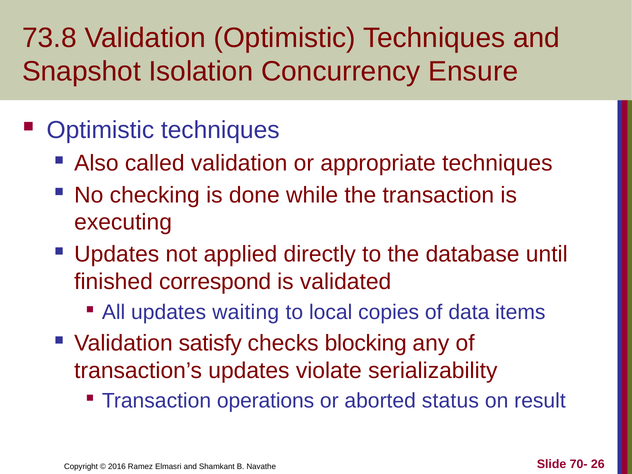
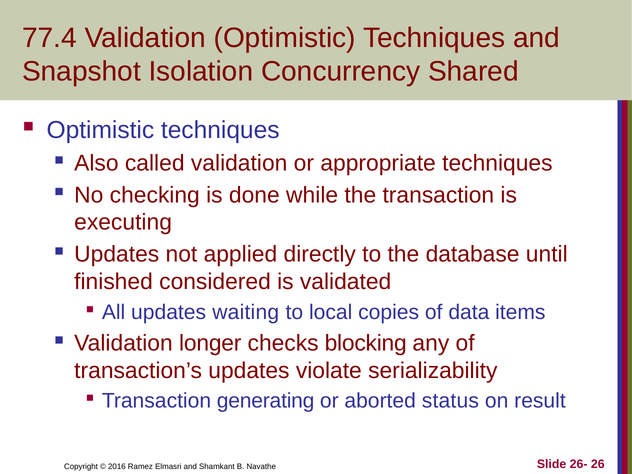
73.8: 73.8 -> 77.4
Ensure: Ensure -> Shared
correspond: correspond -> considered
satisfy: satisfy -> longer
operations: operations -> generating
70-: 70- -> 26-
